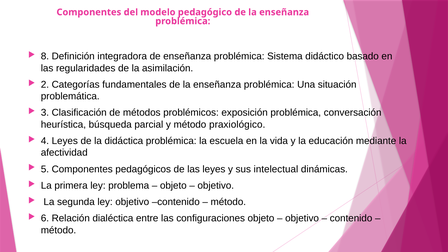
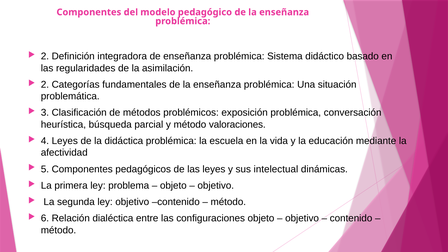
8 at (45, 56): 8 -> 2
praxiológico: praxiológico -> valoraciones
